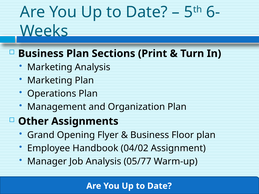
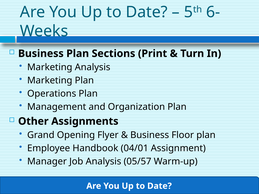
04/02: 04/02 -> 04/01
05/77: 05/77 -> 05/57
